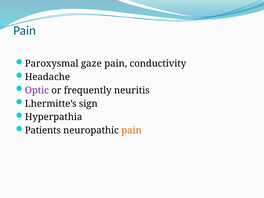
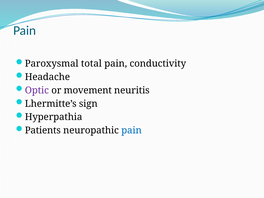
gaze: gaze -> total
frequently: frequently -> movement
pain at (131, 130) colour: orange -> blue
